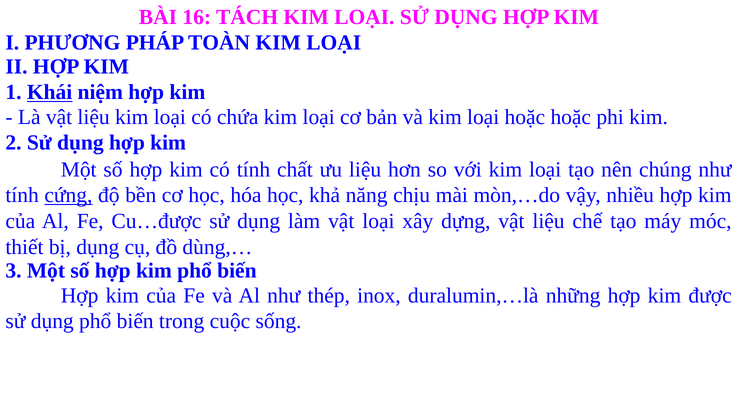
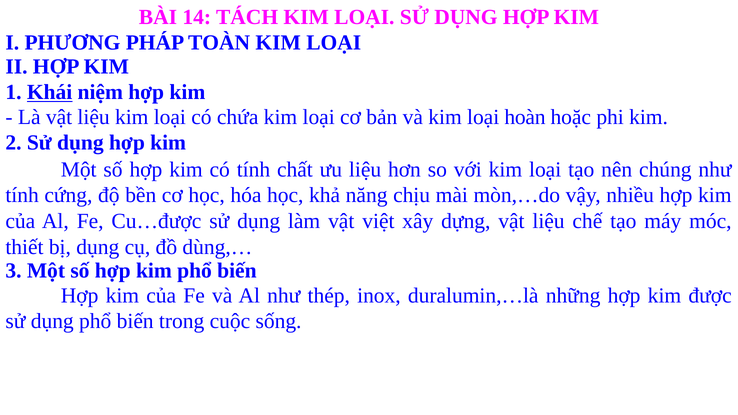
16: 16 -> 14
loại hoặc: hoặc -> hoàn
cứng underline: present -> none
vật loại: loại -> việt
